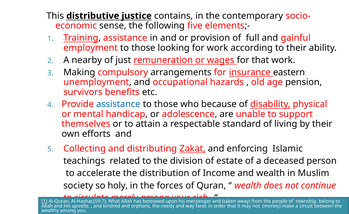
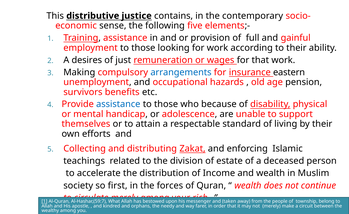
nearby: nearby -> desires
arrangements colour: black -> blue
holy: holy -> first
